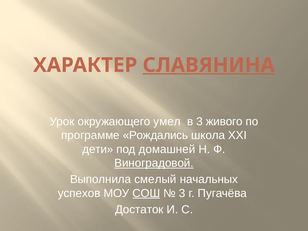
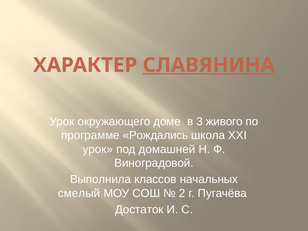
умел: умел -> доме
дети at (98, 149): дети -> урок
Виноградовой underline: present -> none
смелый: смелый -> классов
успехов: успехов -> смелый
СОШ underline: present -> none
3 at (182, 193): 3 -> 2
